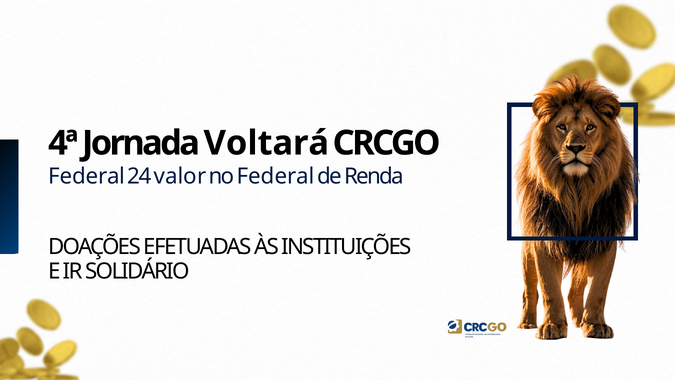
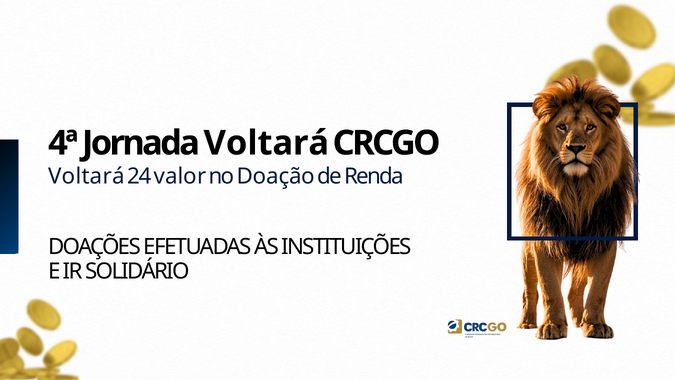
Federal at (87, 176): Federal -> Voltará
no Federal: Federal -> Doação
